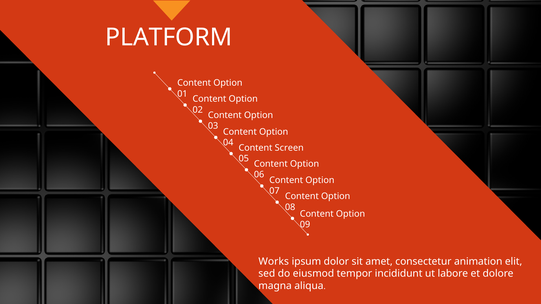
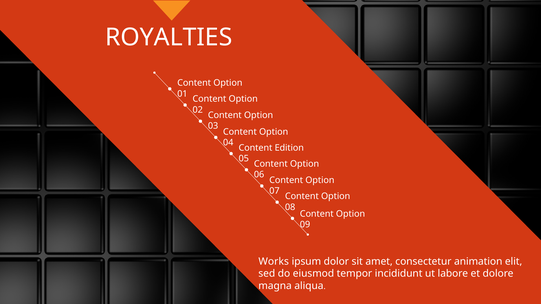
PLATFORM: PLATFORM -> ROYALTIES
Screen: Screen -> Edition
